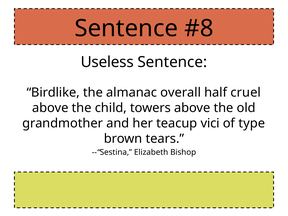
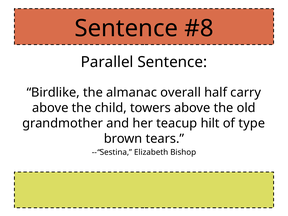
Useless: Useless -> Parallel
cruel: cruel -> carry
vici: vici -> hilt
